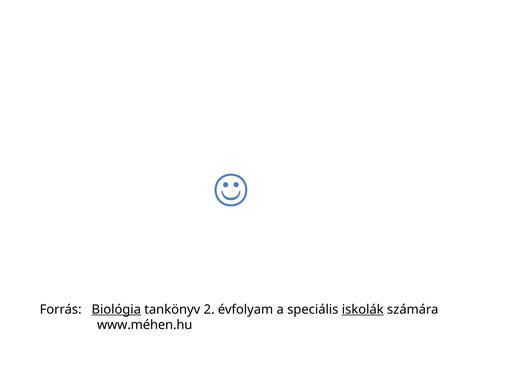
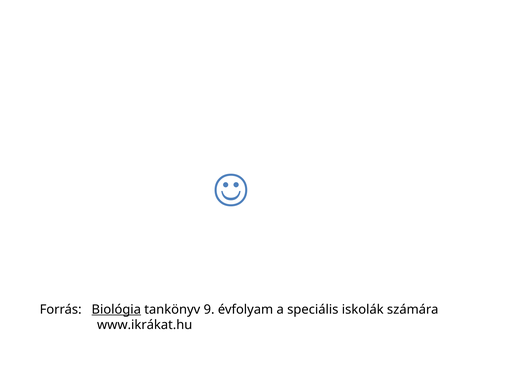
2: 2 -> 9
iskolák underline: present -> none
www.méhen.hu: www.méhen.hu -> www.ikrákat.hu
